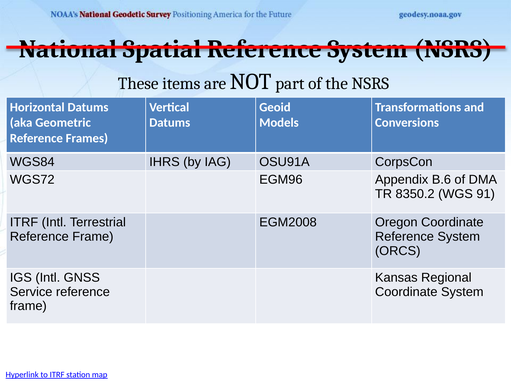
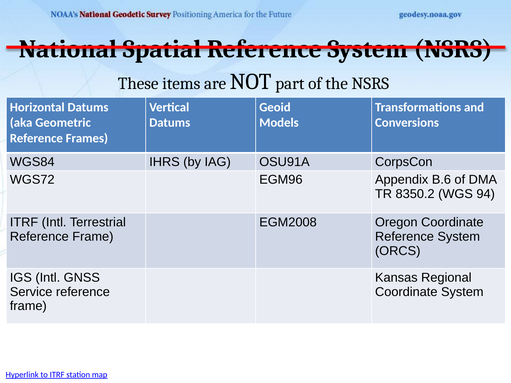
91: 91 -> 94
